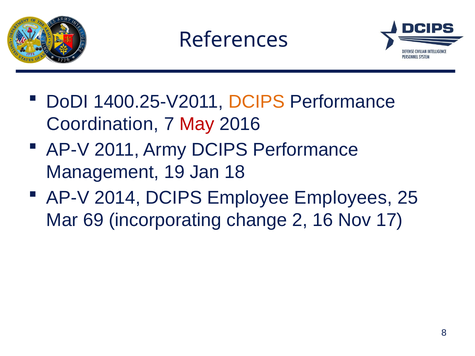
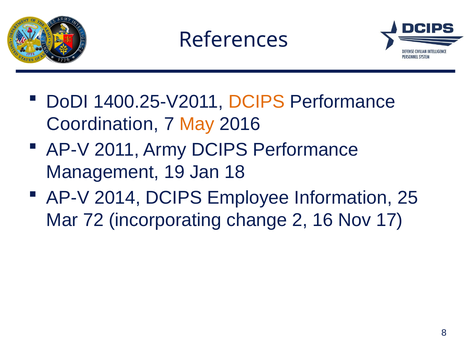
May colour: red -> orange
Employees: Employees -> Information
69: 69 -> 72
